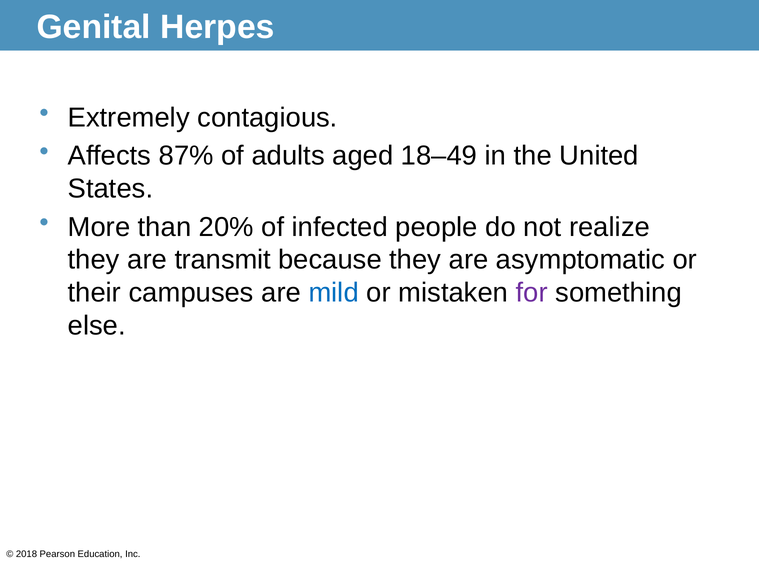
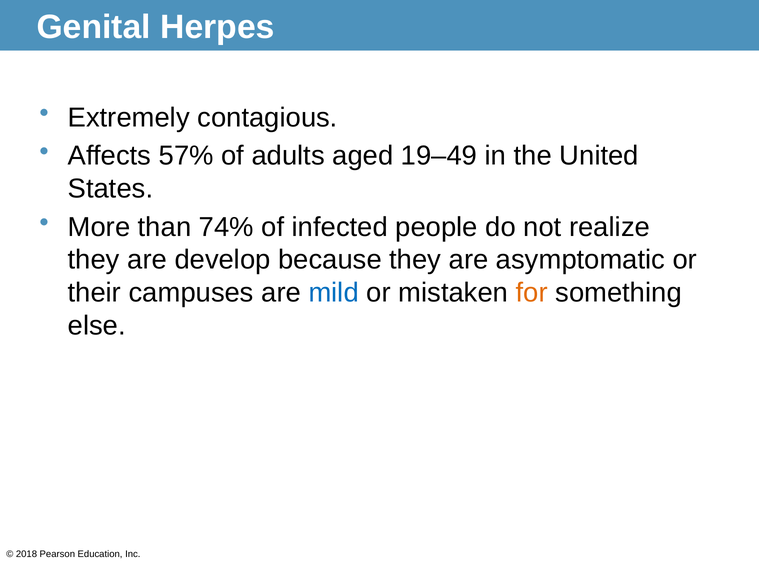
87%: 87% -> 57%
18–49: 18–49 -> 19–49
20%: 20% -> 74%
transmit: transmit -> develop
for colour: purple -> orange
